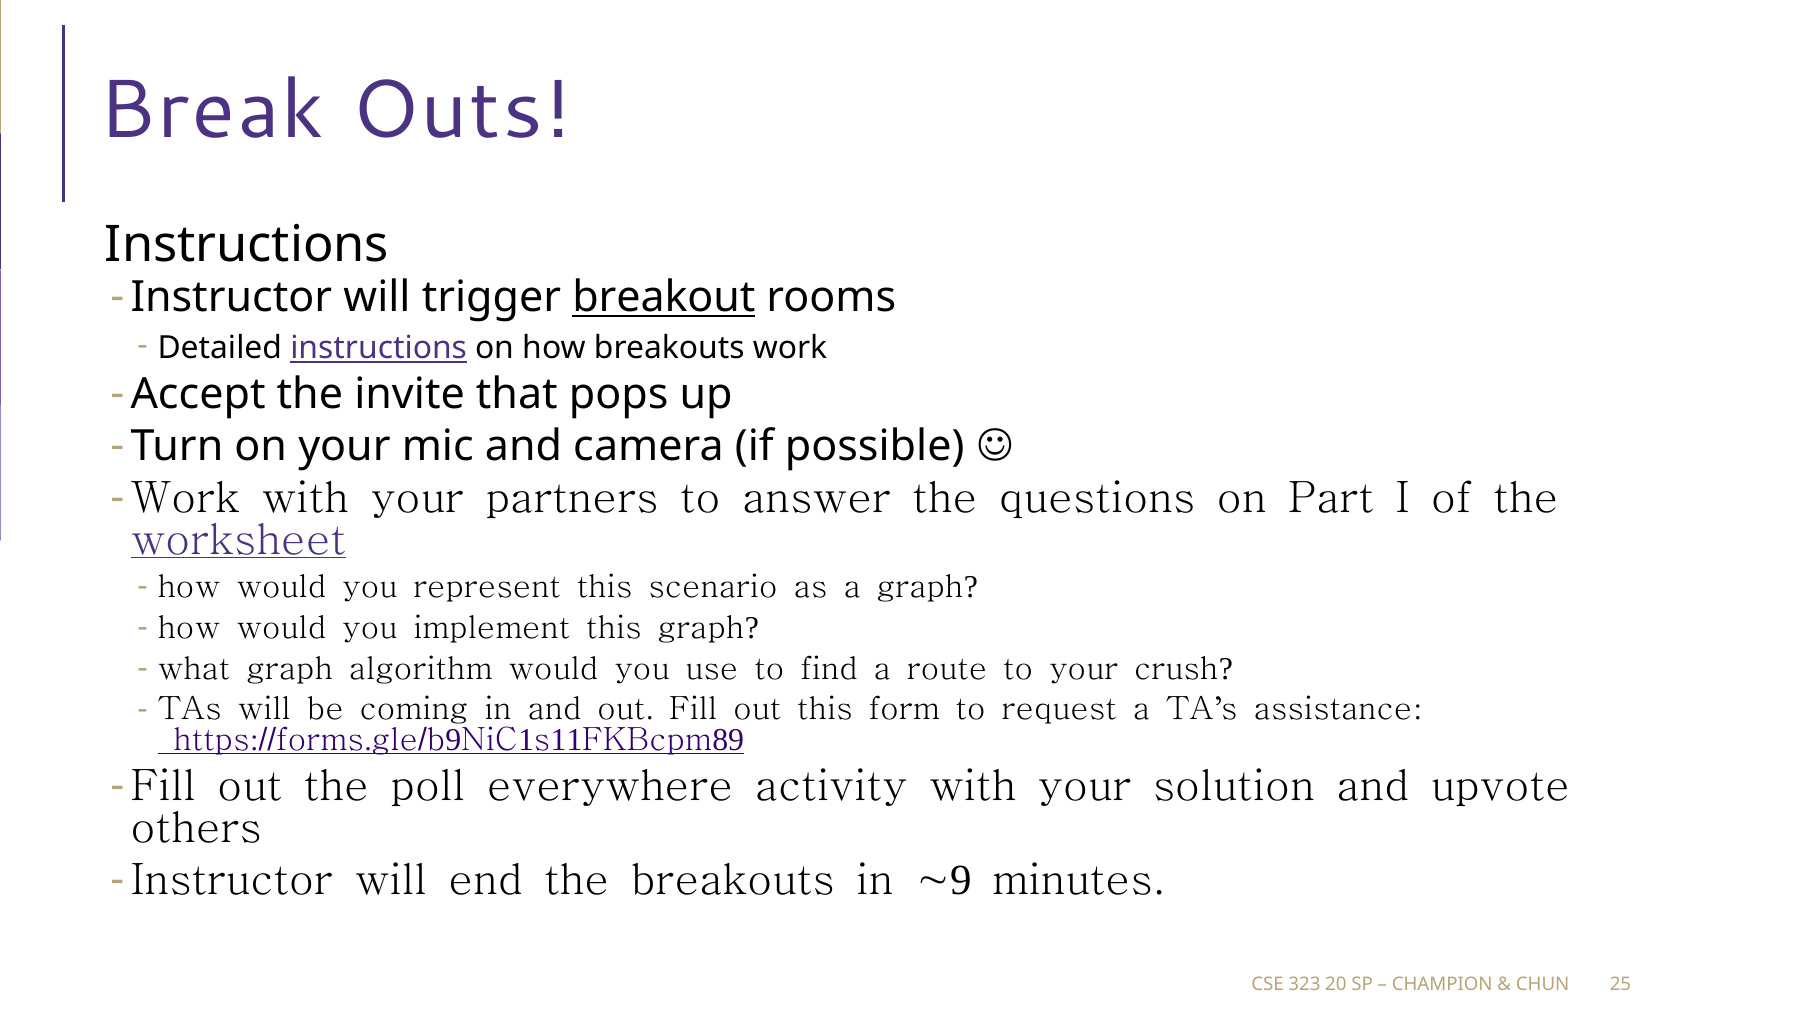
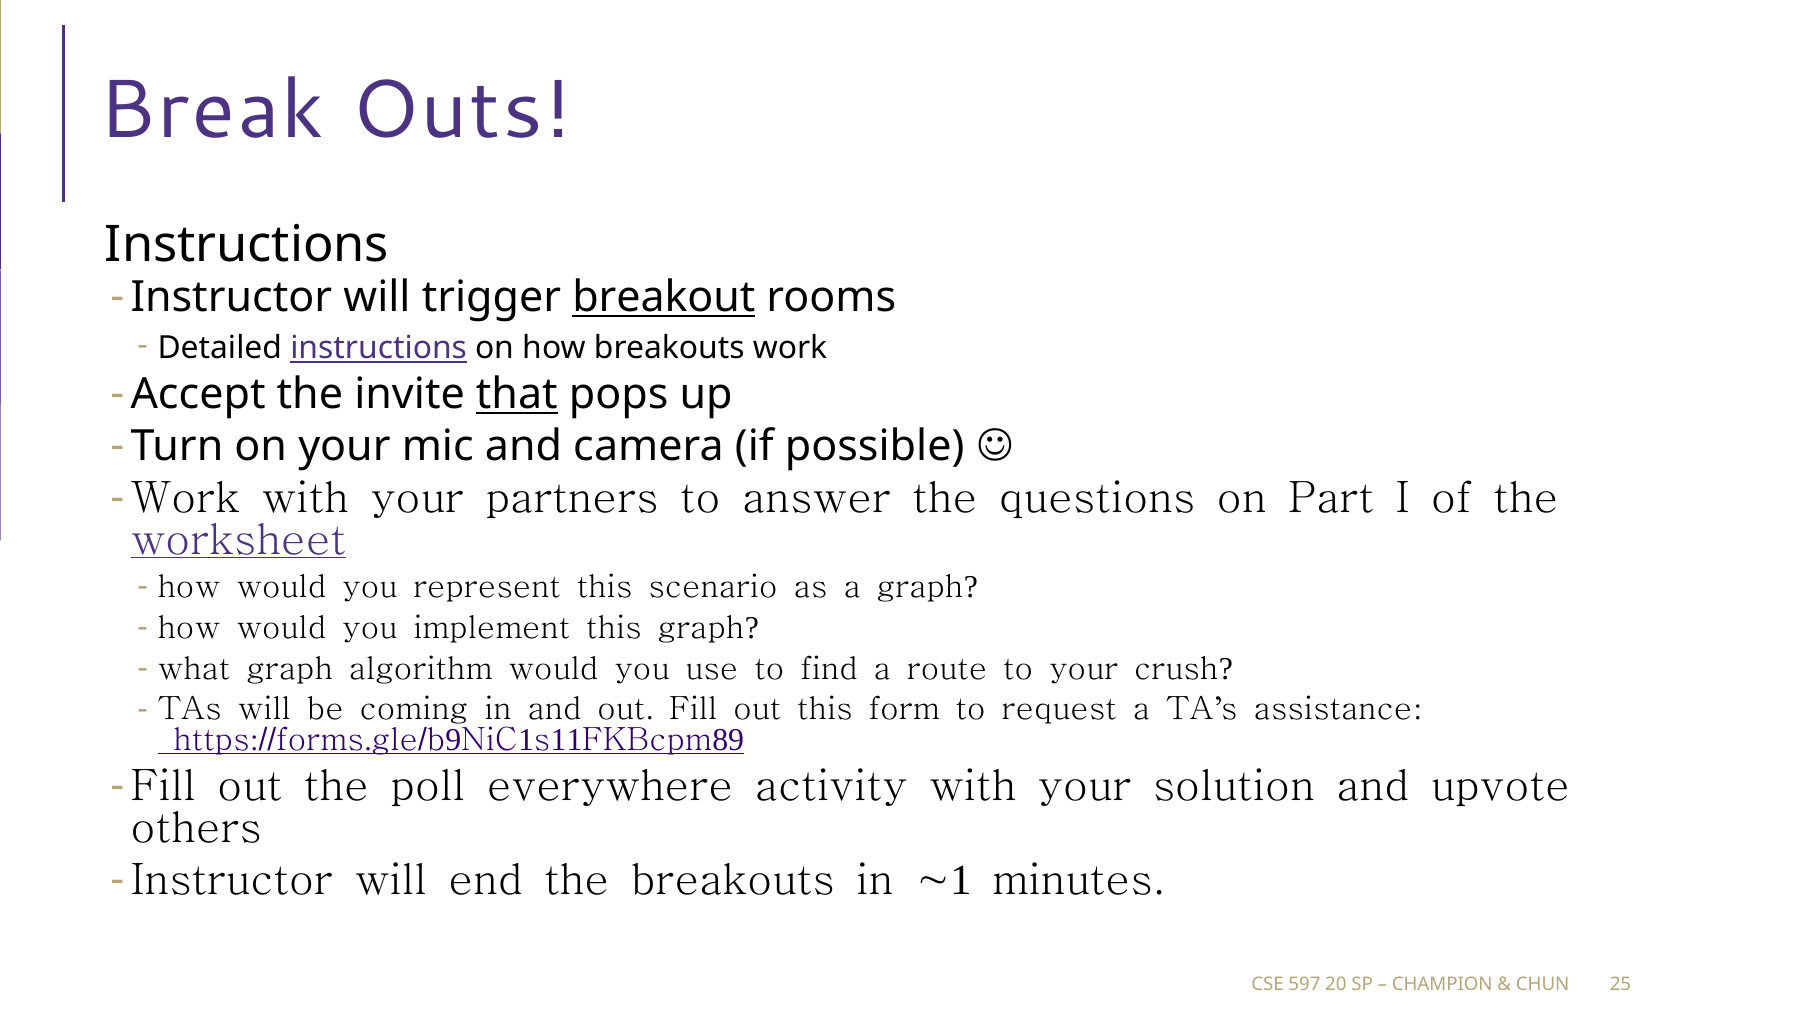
that underline: none -> present
~9: ~9 -> ~1
323: 323 -> 597
